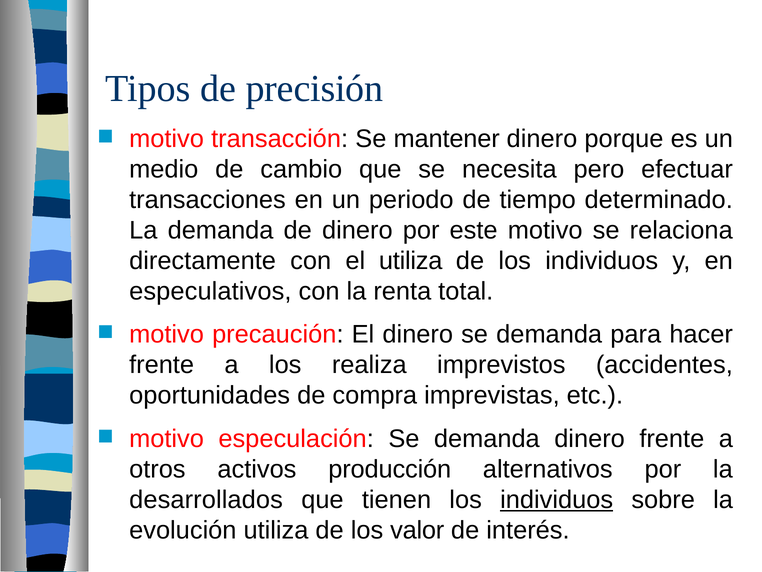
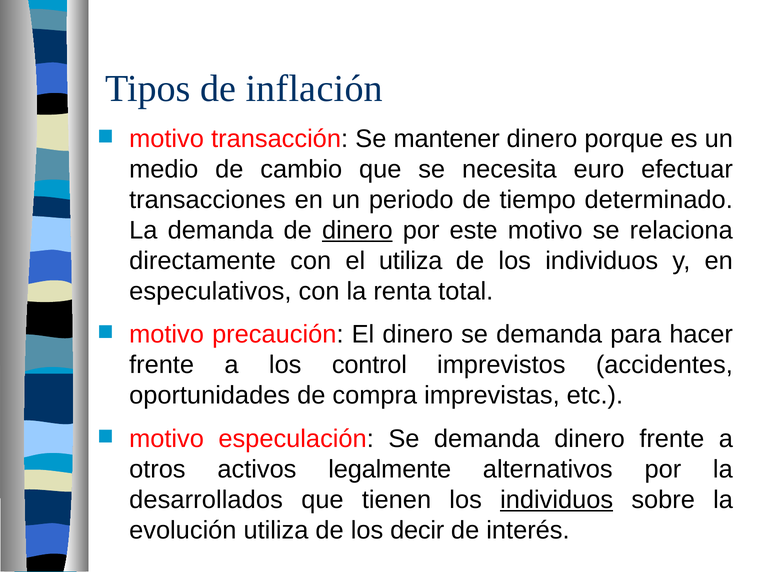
precisión: precisión -> inflación
pero: pero -> euro
dinero at (357, 230) underline: none -> present
realiza: realiza -> control
producción: producción -> legalmente
valor: valor -> decir
